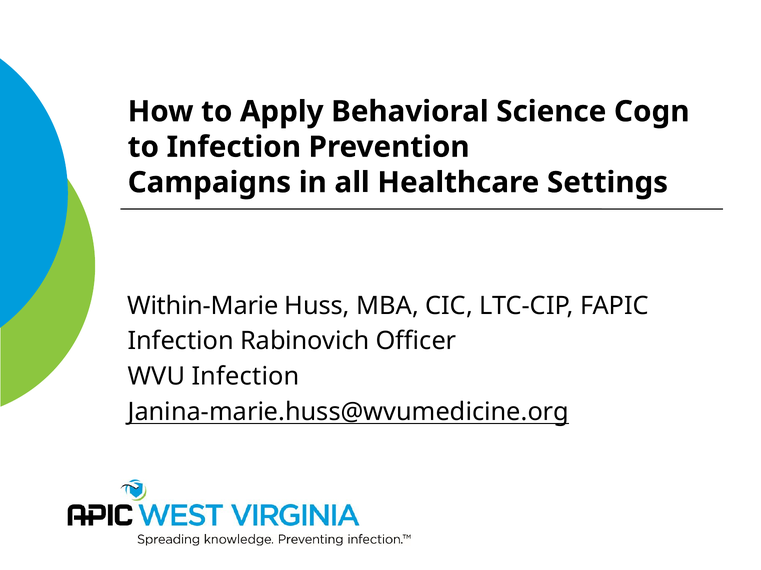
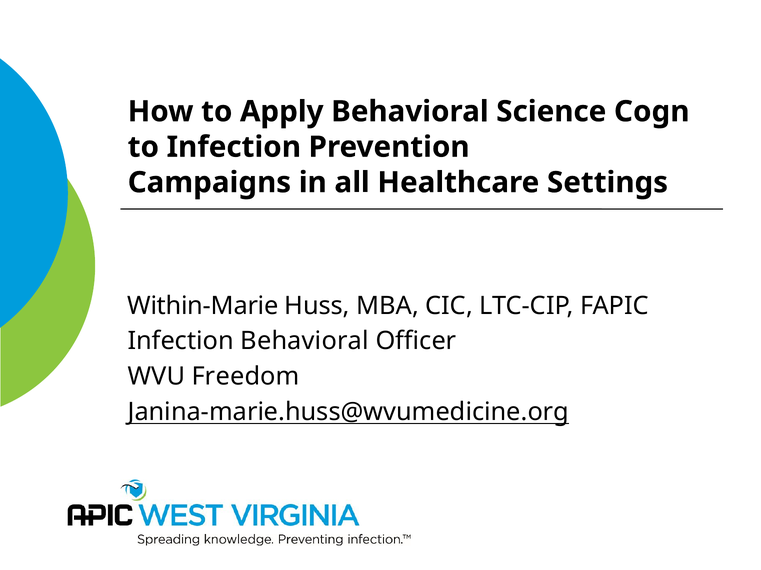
Infection Rabinovich: Rabinovich -> Behavioral
WVU Infection: Infection -> Freedom
